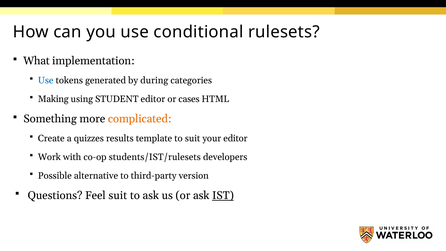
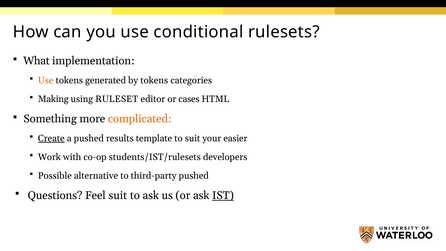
Use at (46, 80) colour: blue -> orange
by during: during -> tokens
STUDENT: STUDENT -> RULESET
Create underline: none -> present
a quizzes: quizzes -> pushed
your editor: editor -> easier
third-party version: version -> pushed
